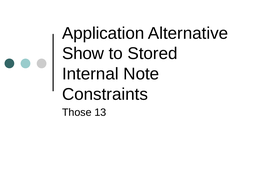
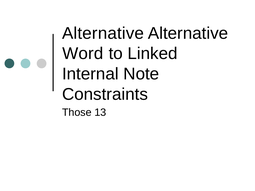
Application at (103, 33): Application -> Alternative
Show: Show -> Word
Stored: Stored -> Linked
